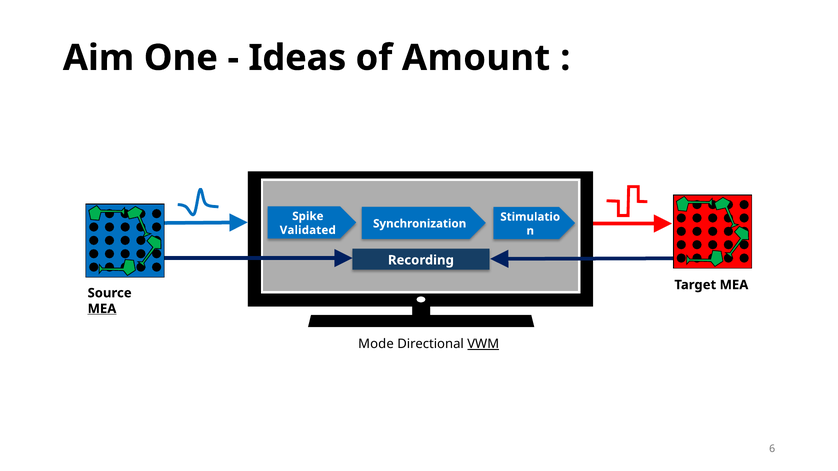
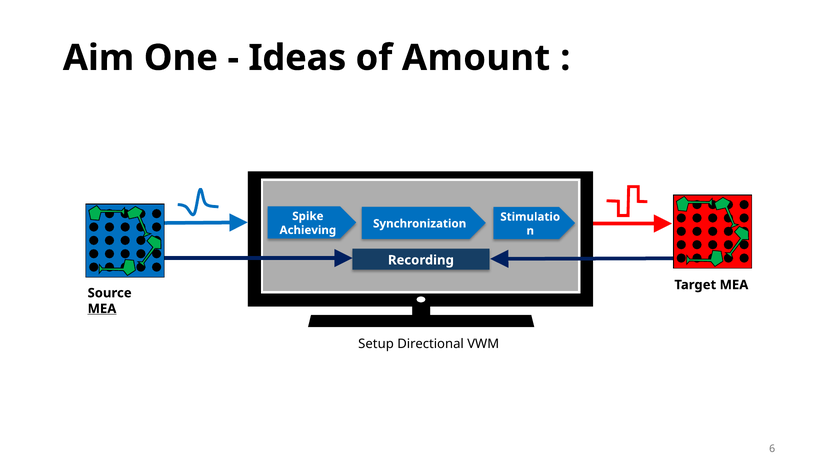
Validated: Validated -> Achieving
Mode: Mode -> Setup
VWM underline: present -> none
